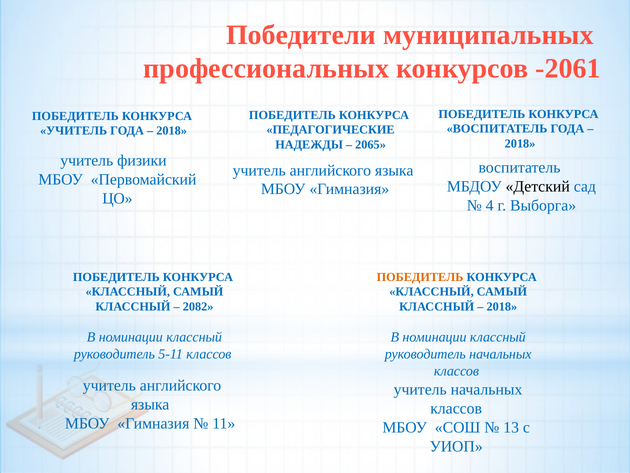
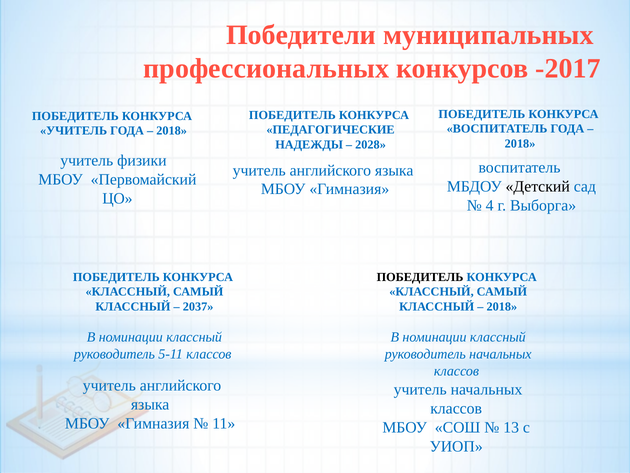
-2061: -2061 -> -2017
2065: 2065 -> 2028
ПОБЕДИТЕЛЬ at (420, 277) colour: orange -> black
2082: 2082 -> 2037
